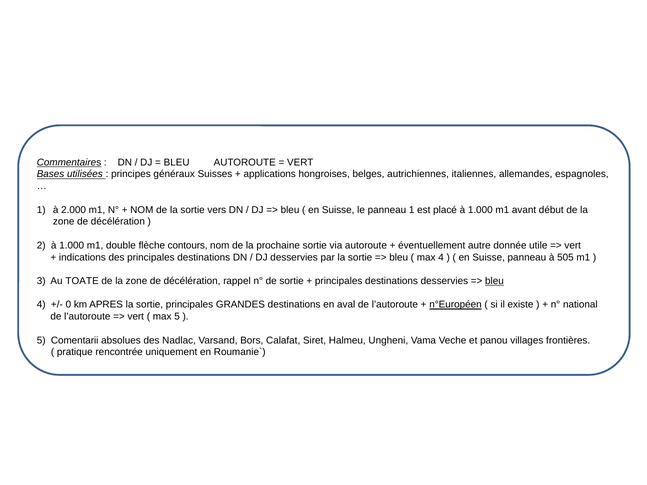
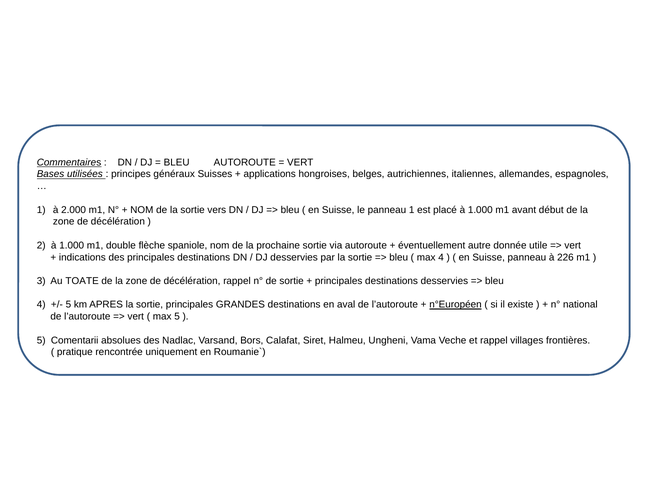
contours: contours -> spaniole
505: 505 -> 226
bleu at (494, 281) underline: present -> none
0 at (68, 305): 0 -> 5
et panou: panou -> rappel
